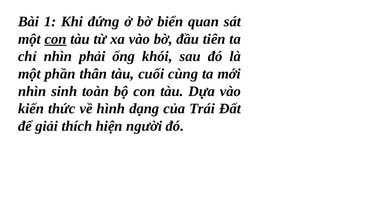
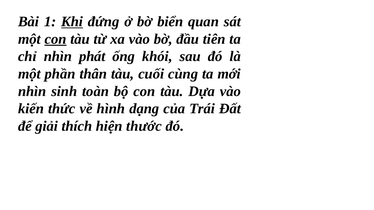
Khi underline: none -> present
phải: phải -> phát
người: người -> thước
